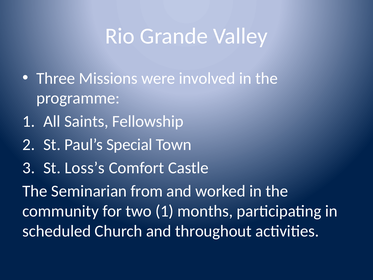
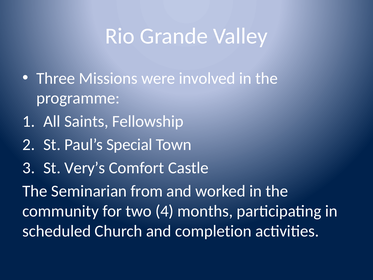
Loss’s: Loss’s -> Very’s
two 1: 1 -> 4
throughout: throughout -> completion
